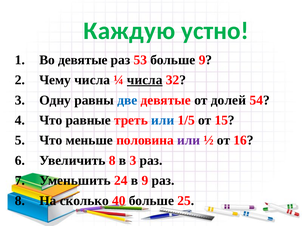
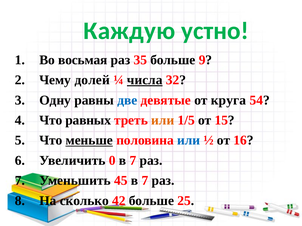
Во девятые: девятые -> восьмая
53: 53 -> 35
Чему числа: числа -> долей
долей: долей -> круга
равные: равные -> равных
или at (163, 120) colour: blue -> orange
меньше underline: none -> present
или at (189, 141) colour: purple -> blue
Увеличить 8: 8 -> 0
3 at (133, 161): 3 -> 7
24: 24 -> 45
9 at (145, 181): 9 -> 7
40: 40 -> 42
